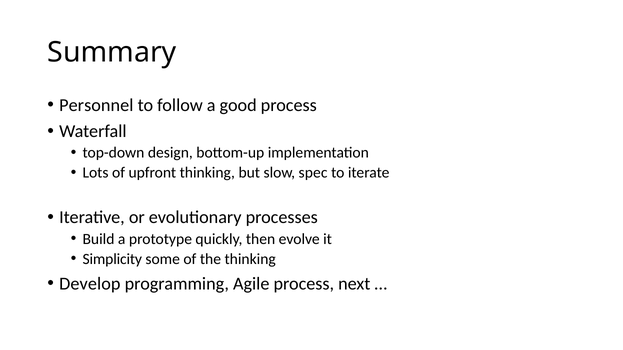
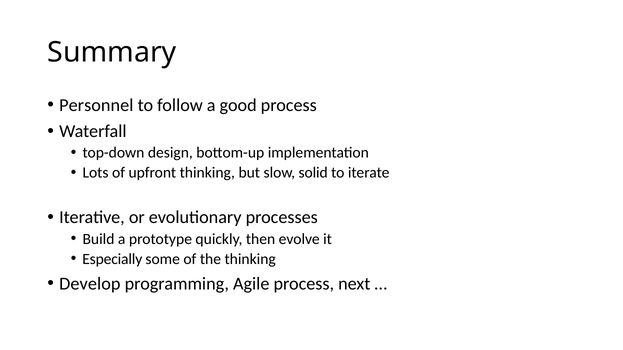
spec: spec -> solid
Simplicity: Simplicity -> Especially
